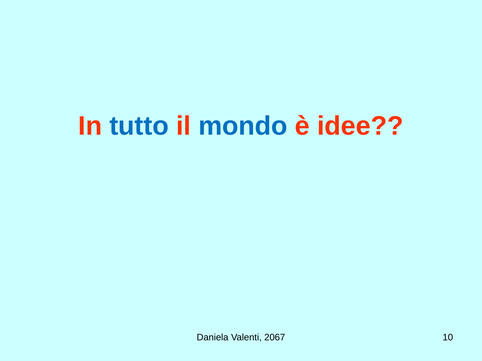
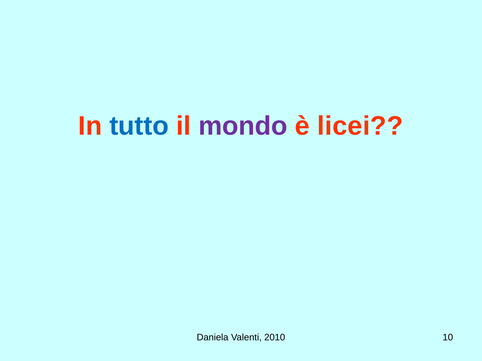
mondo colour: blue -> purple
idee: idee -> licei
2067: 2067 -> 2010
